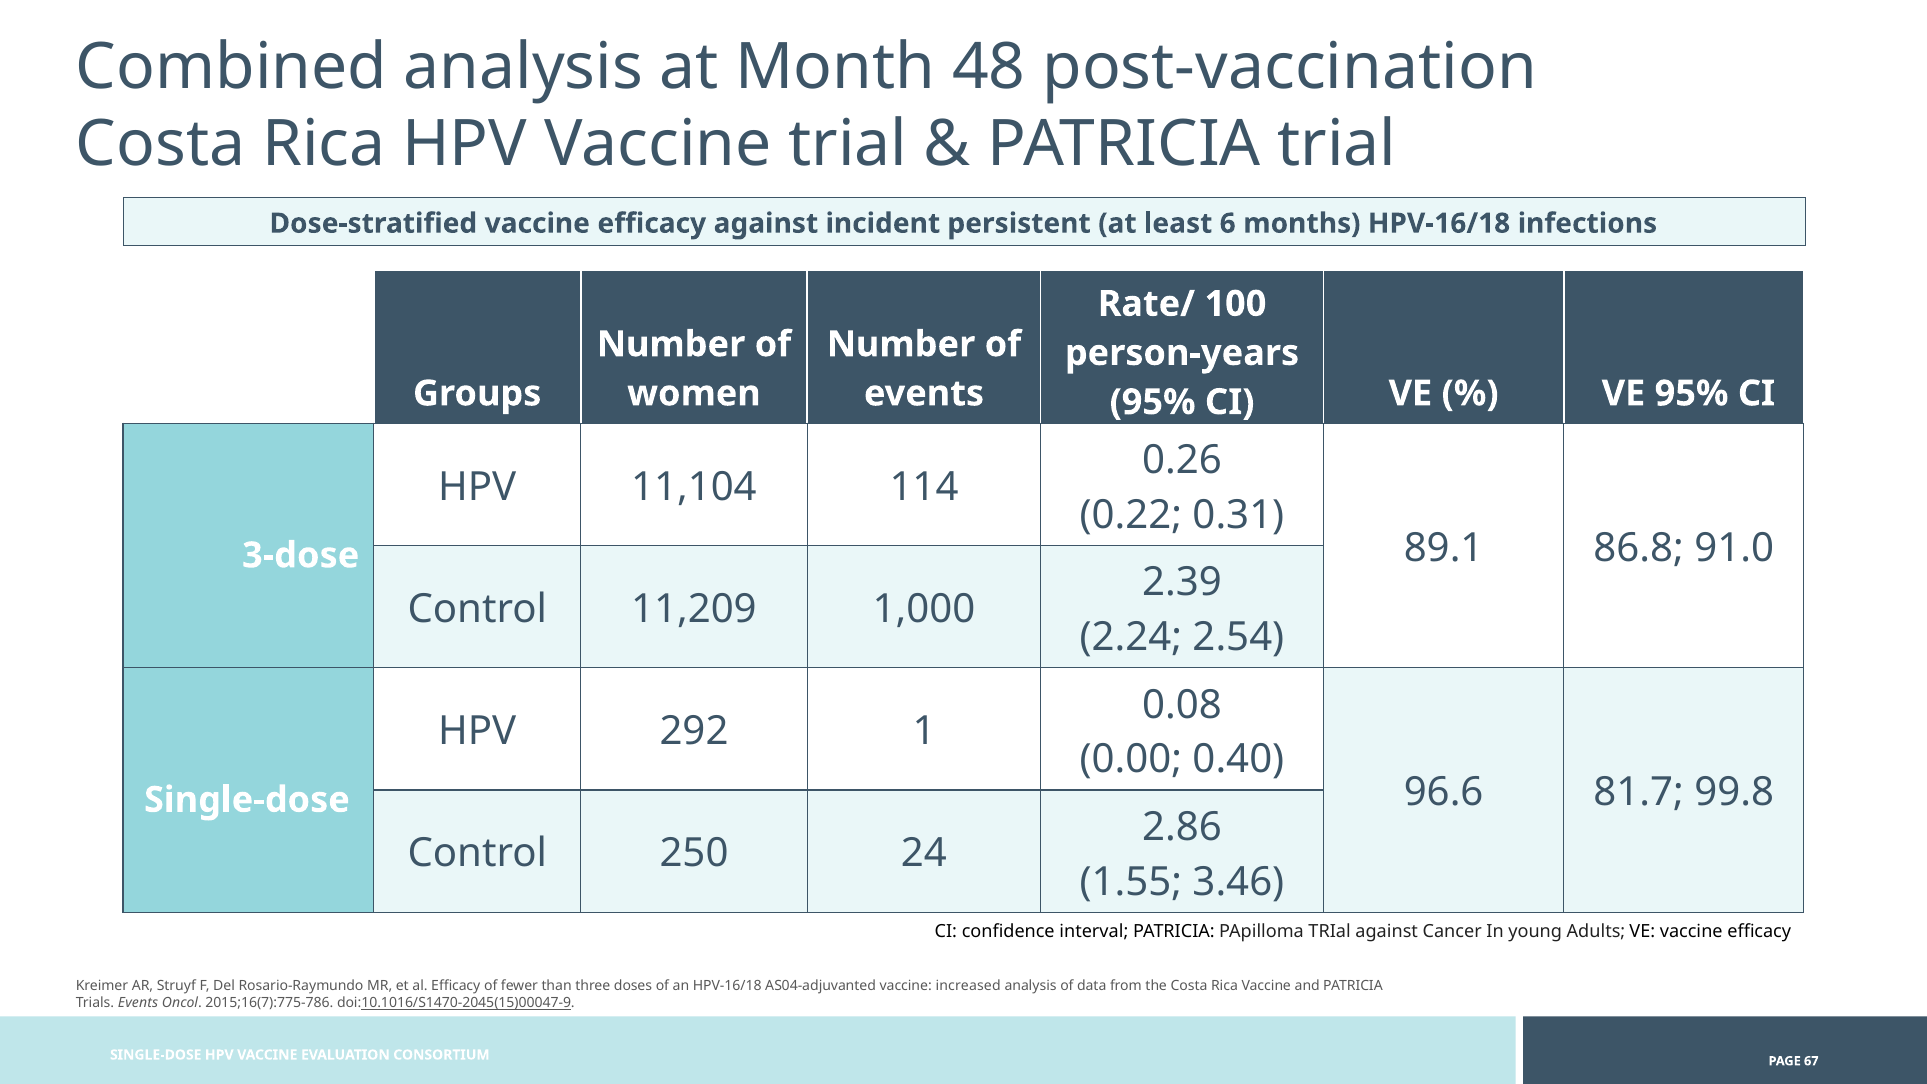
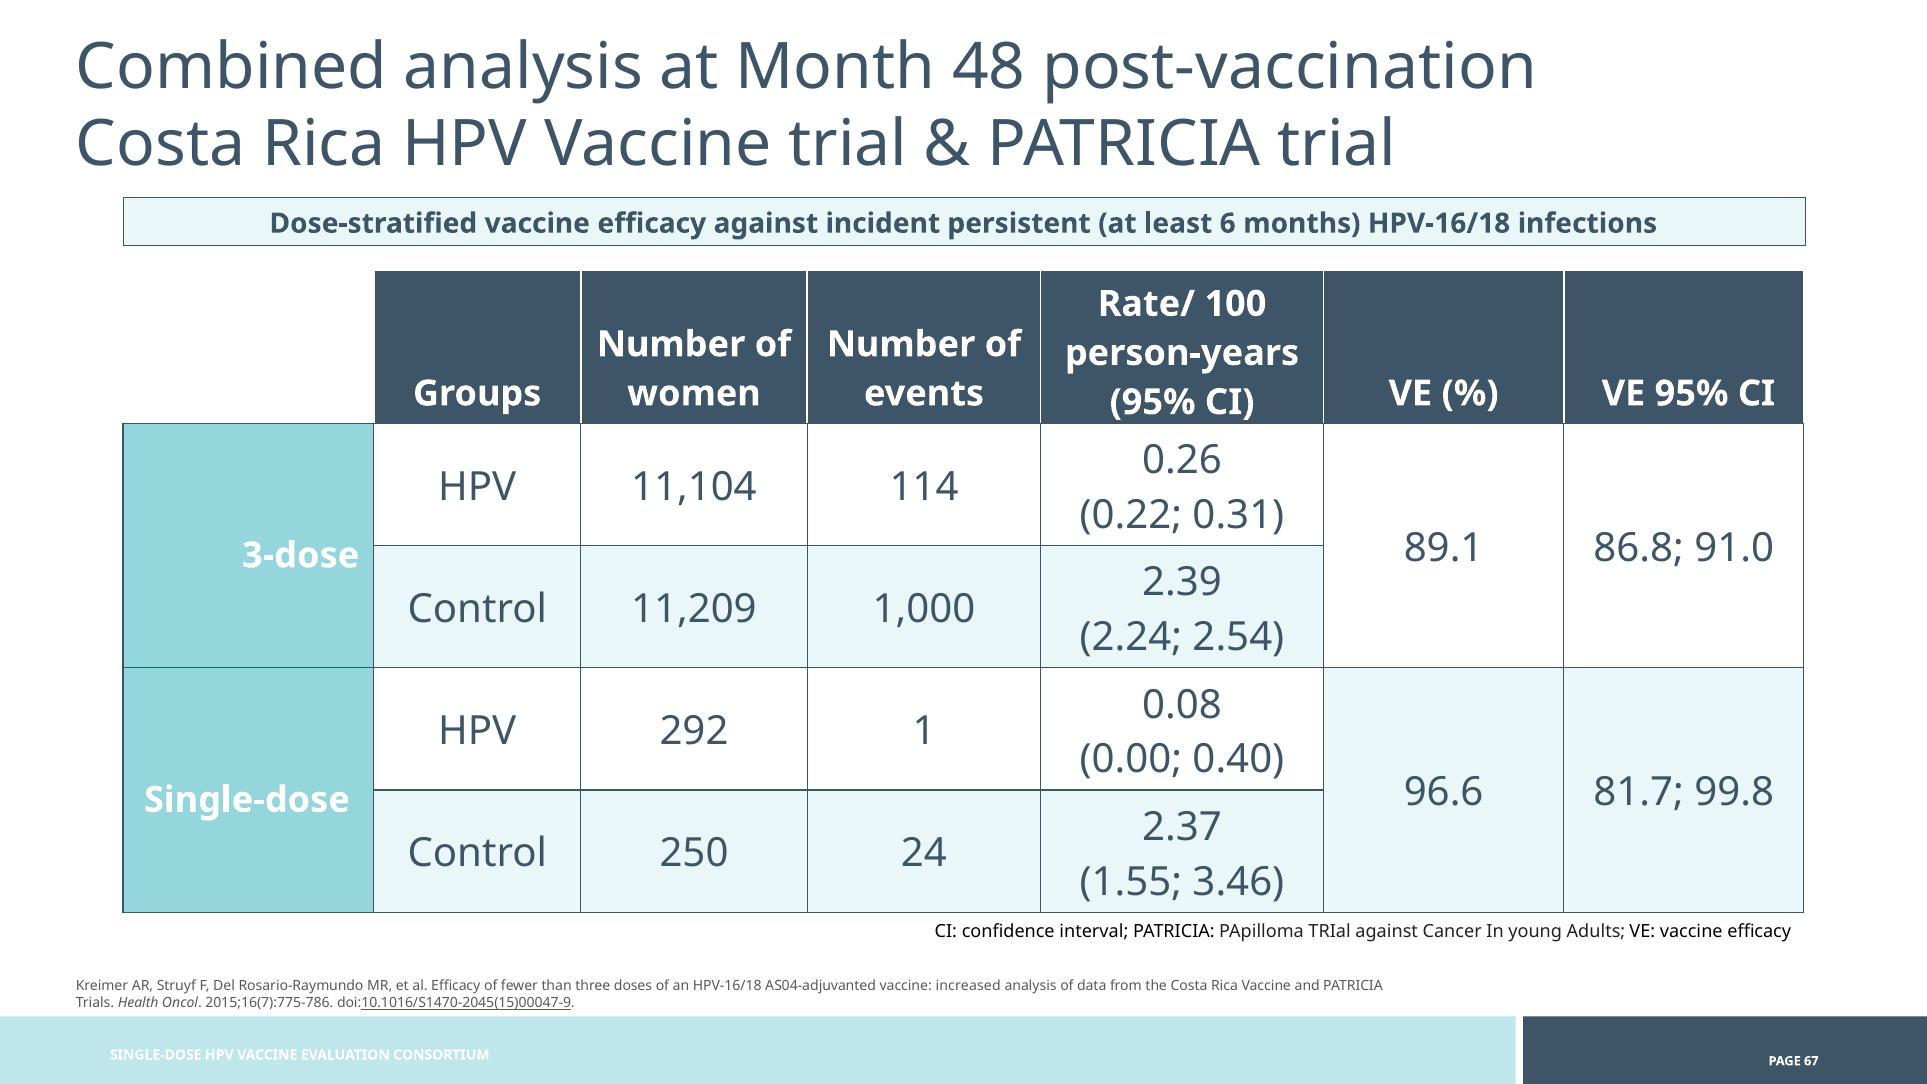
2.86: 2.86 -> 2.37
Trials Events: Events -> Health
